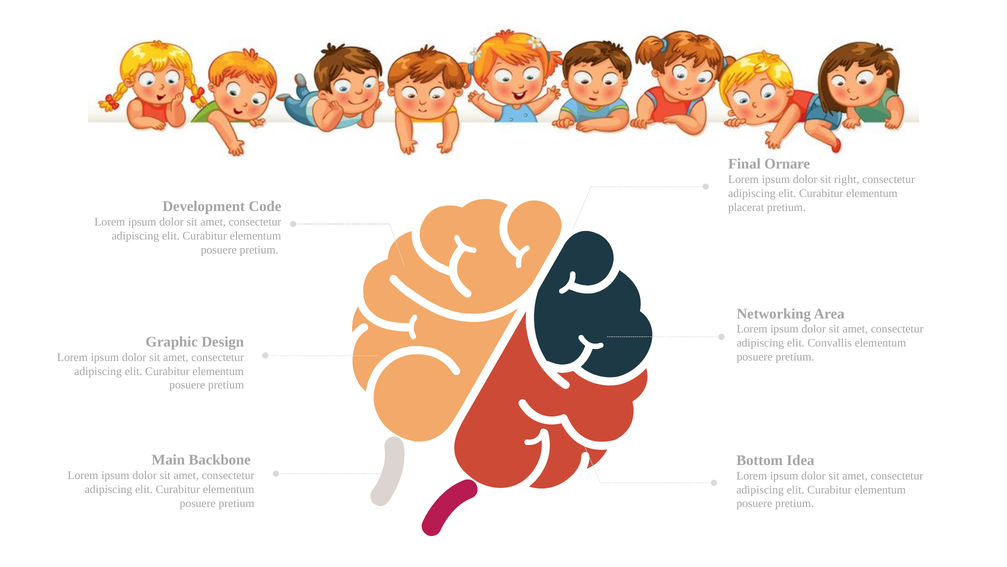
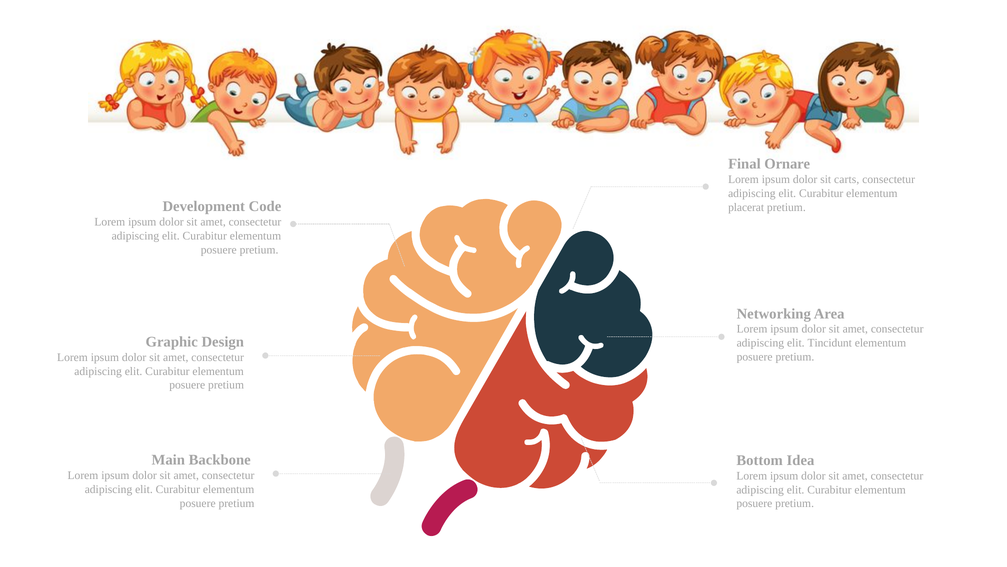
right: right -> carts
Convallis: Convallis -> Tincidunt
